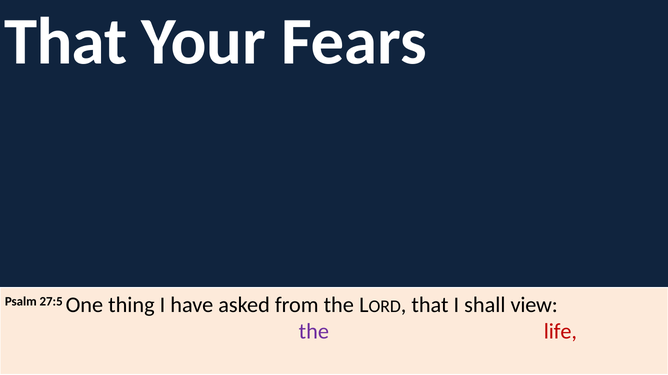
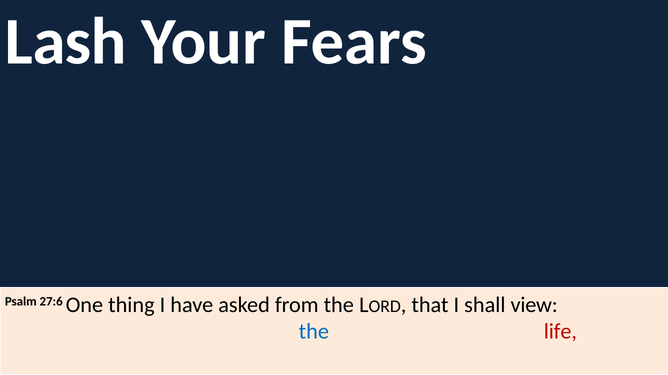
That at (66, 42): That -> Lash
27:5: 27:5 -> 27:6
the at (314, 332) colour: purple -> blue
